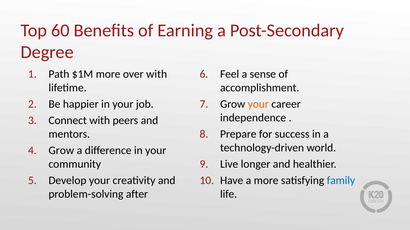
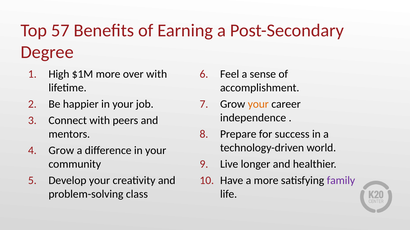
60: 60 -> 57
Path: Path -> High
family colour: blue -> purple
after: after -> class
